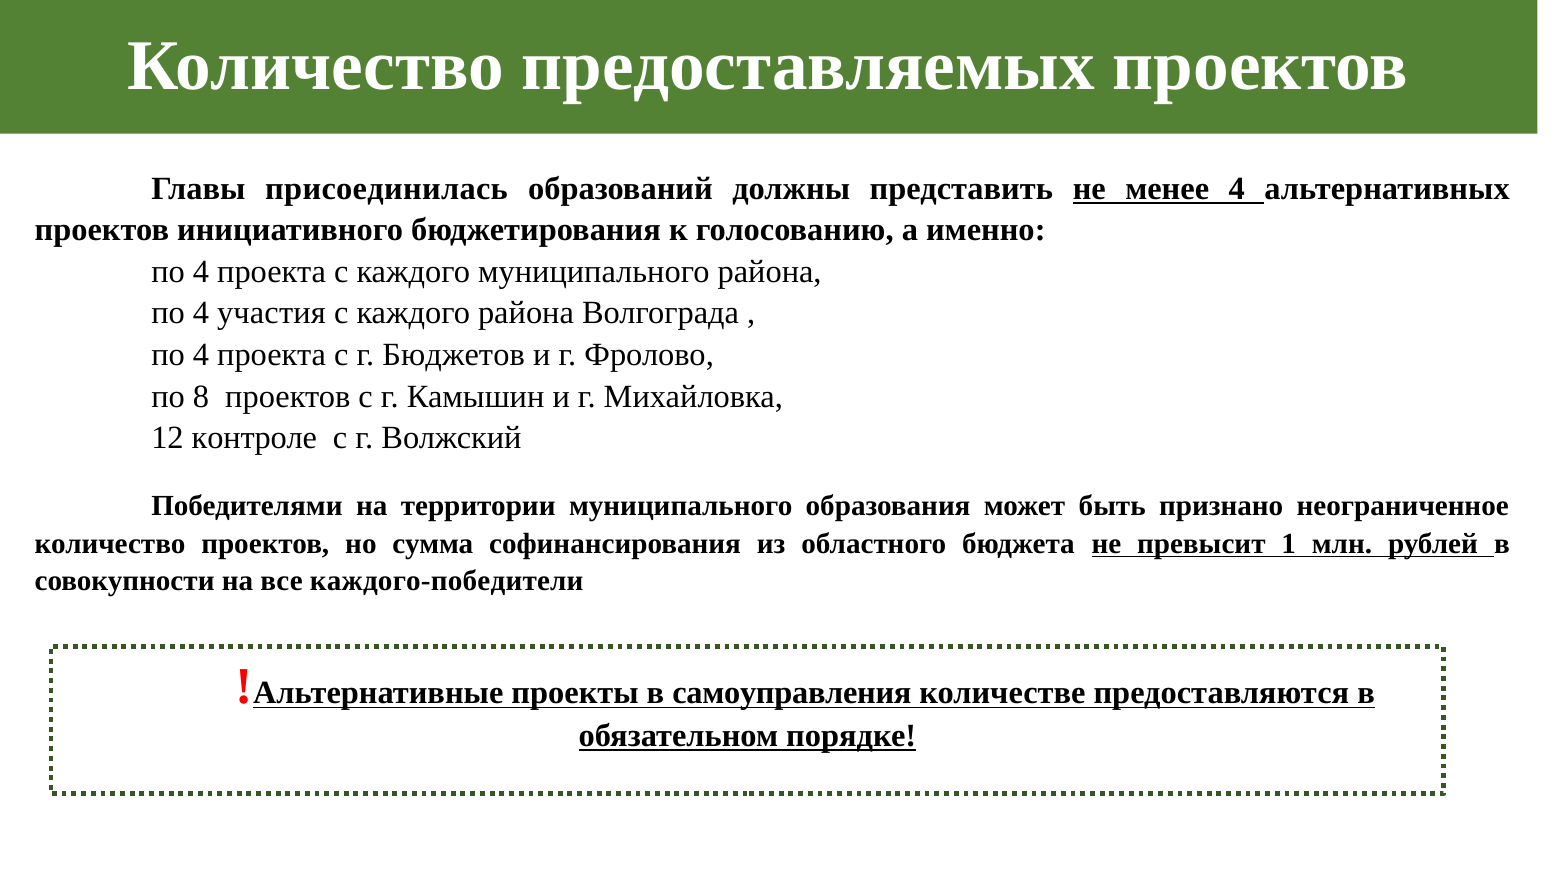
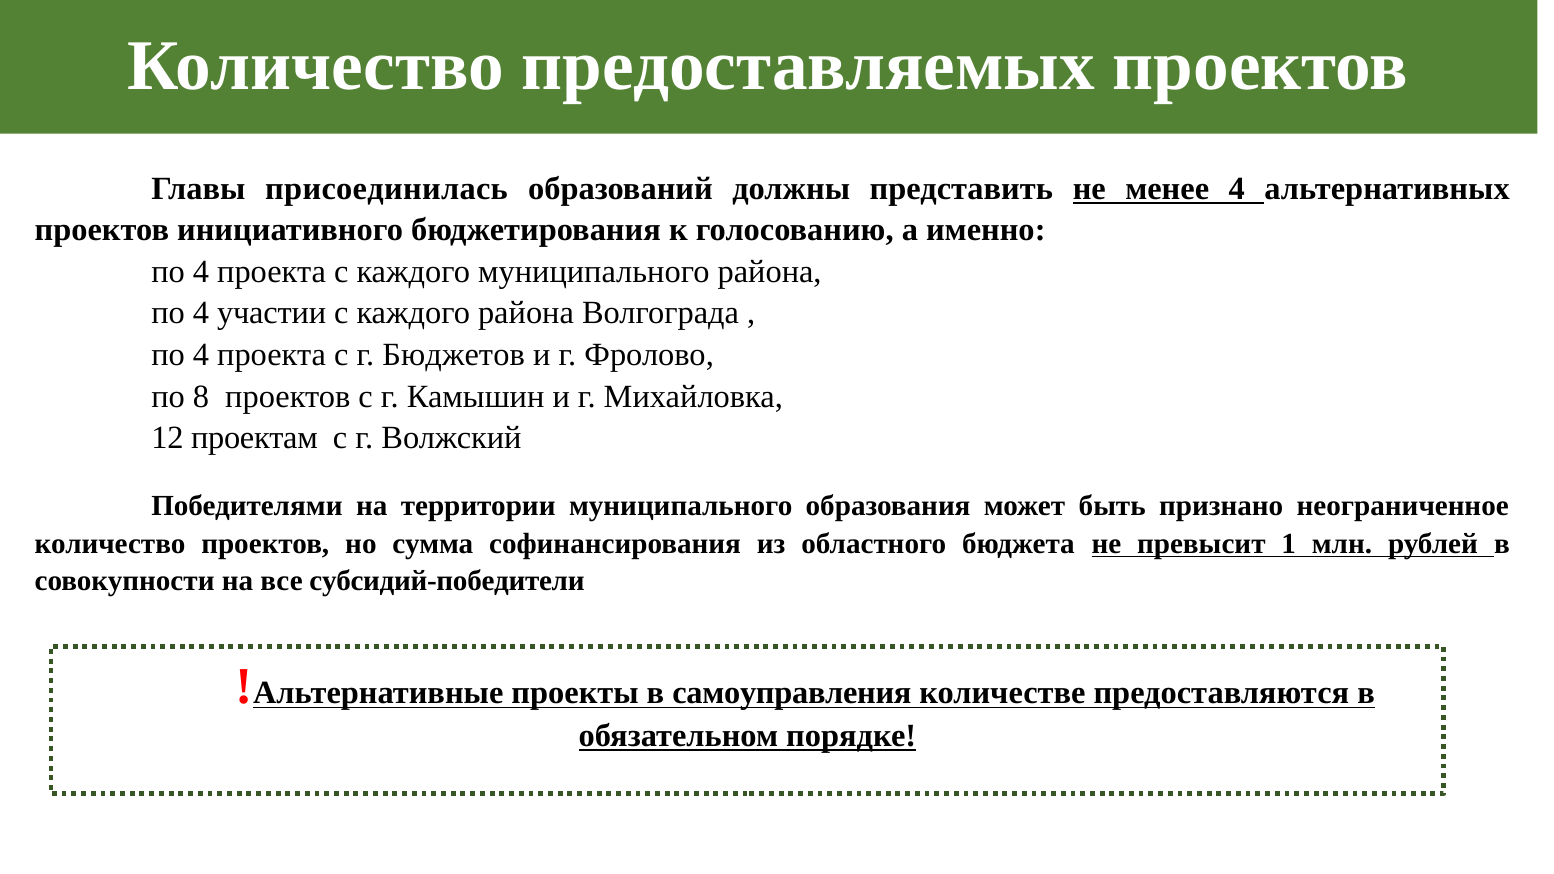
участия: участия -> участии
контроле: контроле -> проектам
каждого-победители: каждого-победители -> субсидий-победители
